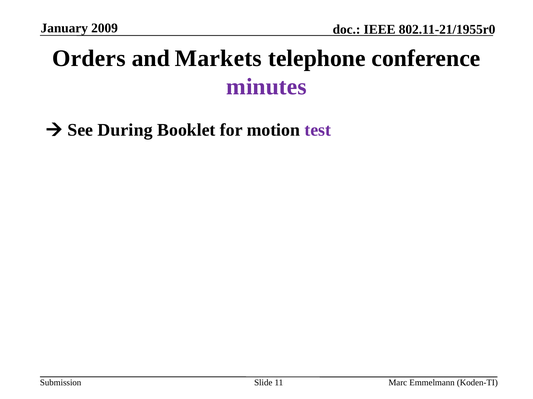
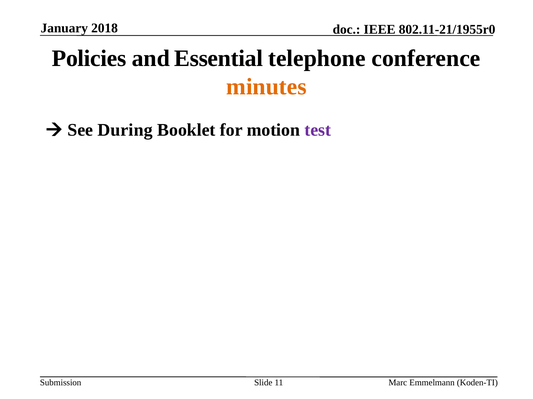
2009: 2009 -> 2018
Orders: Orders -> Policies
Markets: Markets -> Essential
minutes colour: purple -> orange
